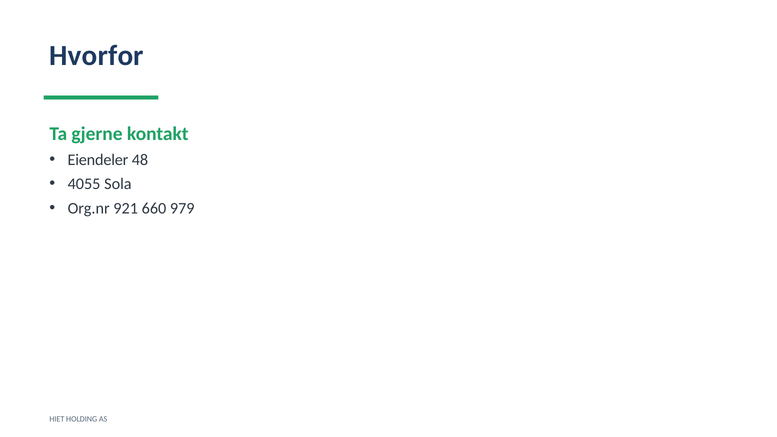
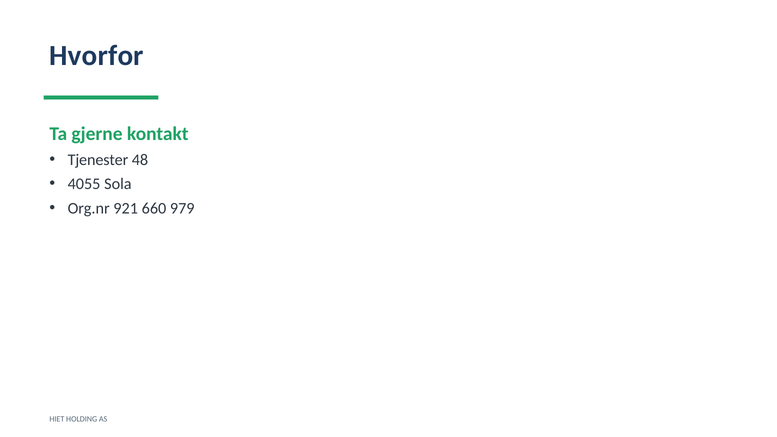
Eiendeler: Eiendeler -> Tjenester
